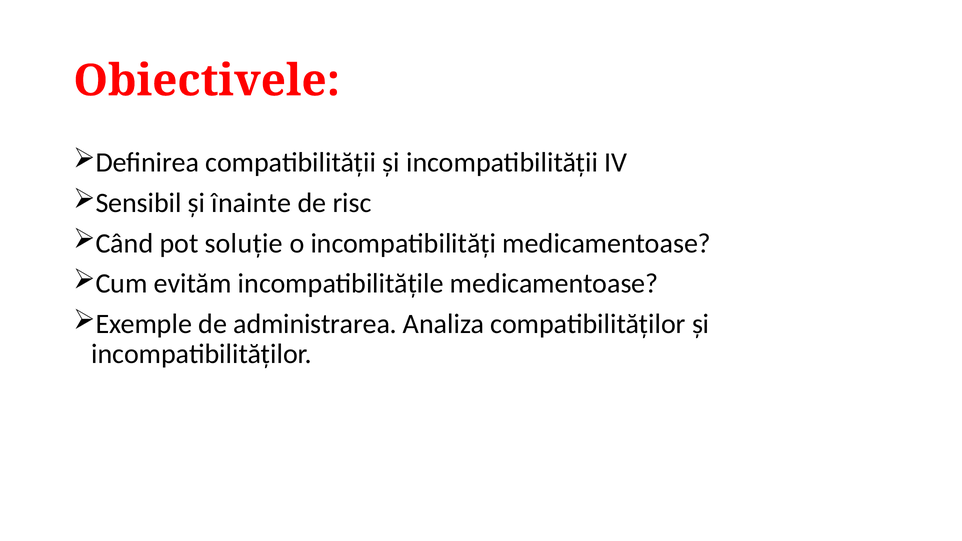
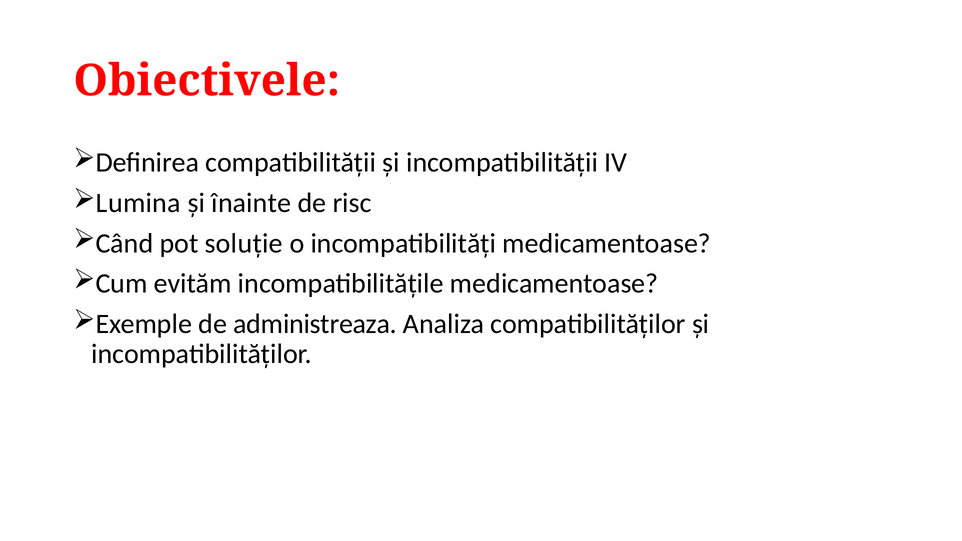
Sensibil: Sensibil -> Lumina
administrarea: administrarea -> administreaza
